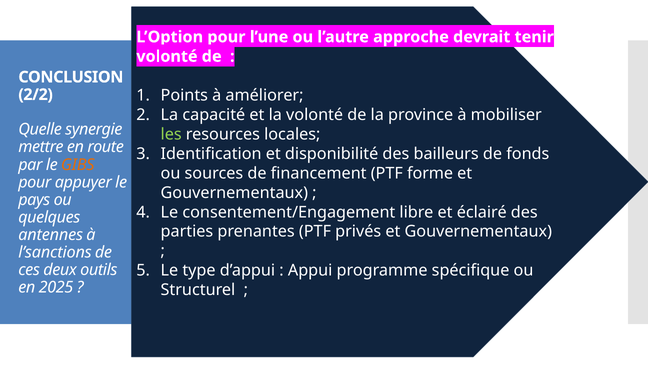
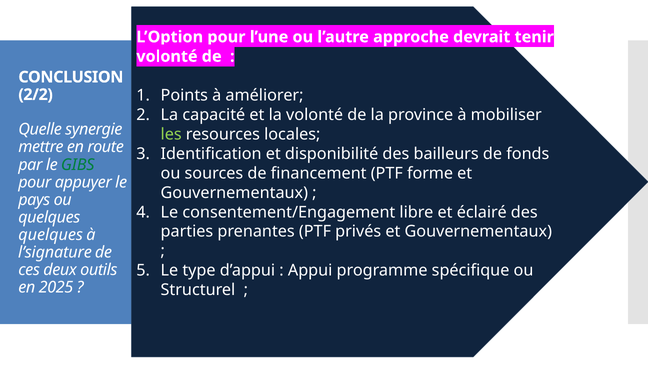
GIBS colour: orange -> green
antennes at (51, 234): antennes -> quelques
l’sanctions: l’sanctions -> l’signature
